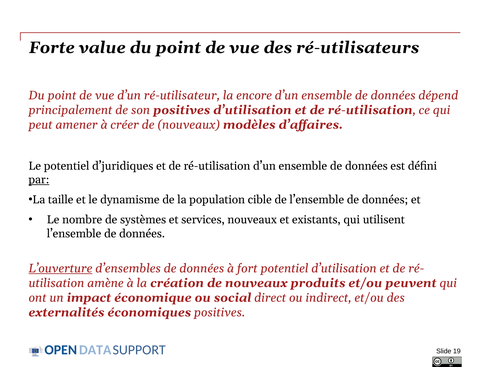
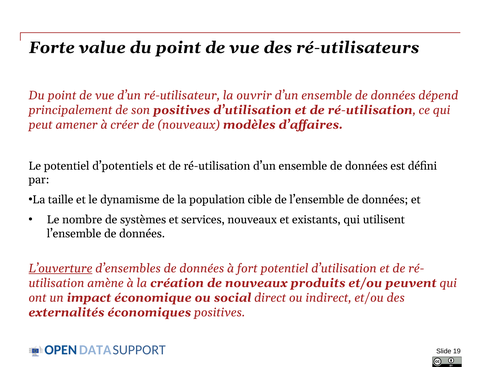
encore: encore -> ouvrir
d’juridiques: d’juridiques -> d’potentiels
par underline: present -> none
